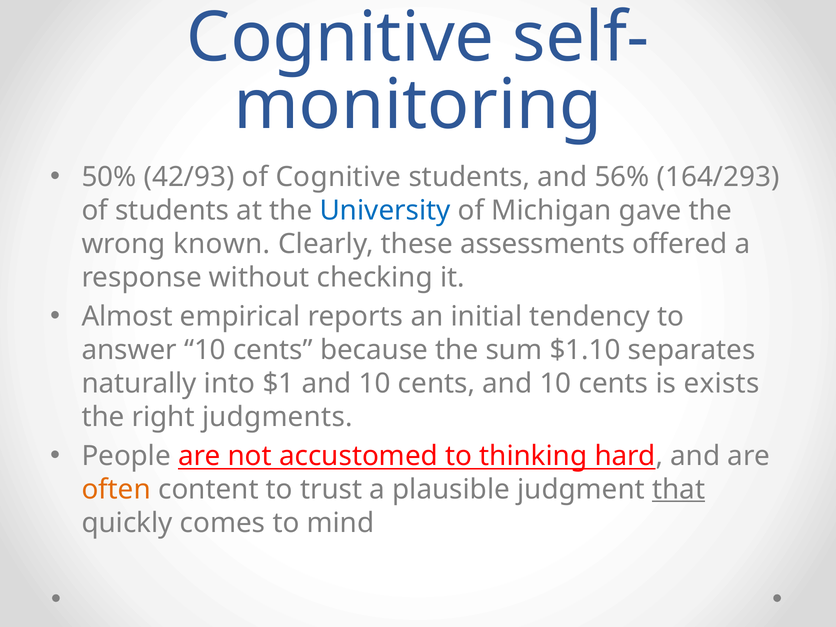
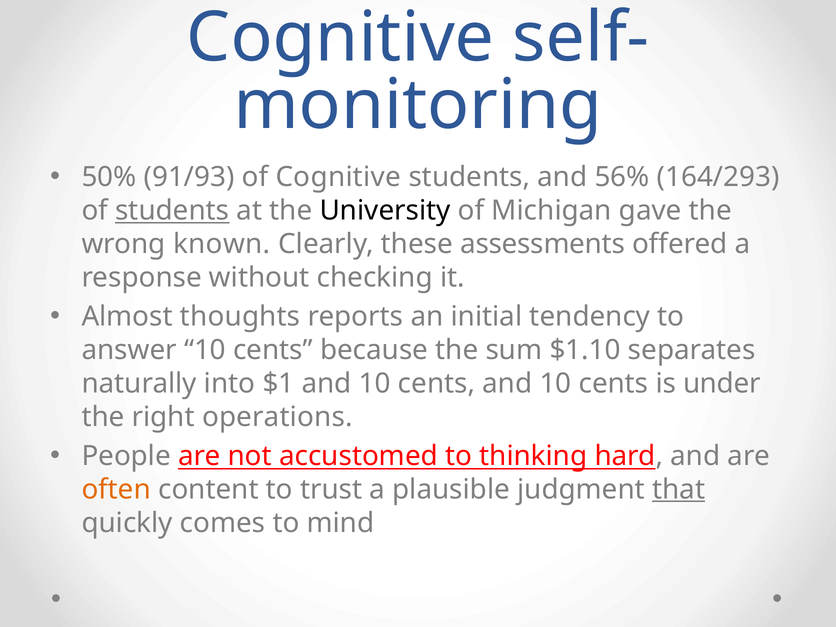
42/93: 42/93 -> 91/93
students at (172, 211) underline: none -> present
University colour: blue -> black
empirical: empirical -> thoughts
exists: exists -> under
judgments: judgments -> operations
